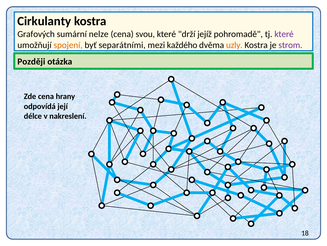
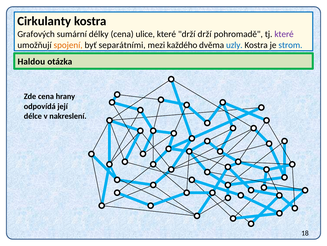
nelze: nelze -> délky
svou: svou -> ulice
drží jejíž: jejíž -> drží
uzly colour: orange -> blue
strom colour: purple -> blue
Později: Později -> Haldou
